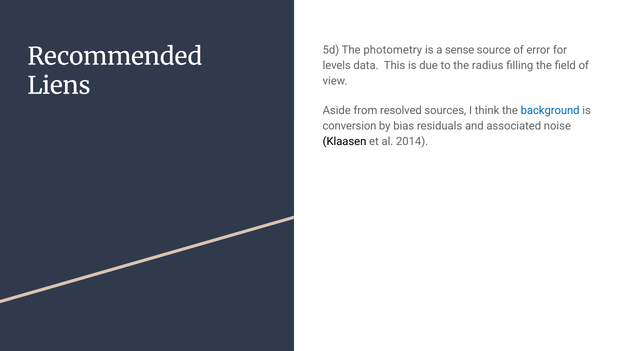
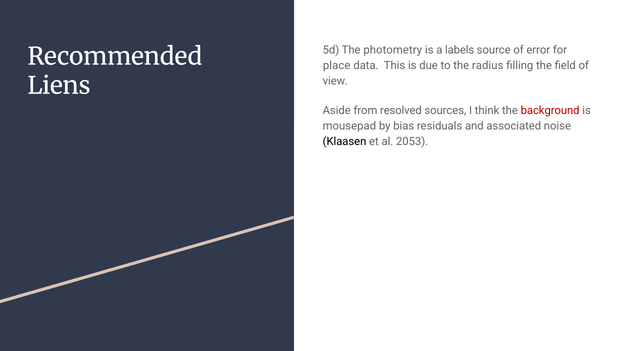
sense: sense -> labels
levels: levels -> place
background colour: blue -> red
conversion: conversion -> mousepad
2014: 2014 -> 2053
